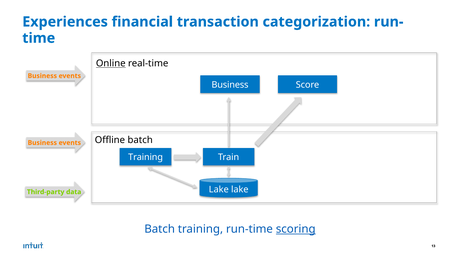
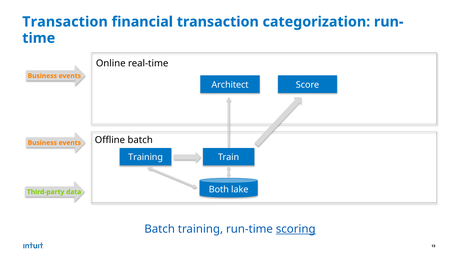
Experiences at (65, 22): Experiences -> Transaction
Online underline: present -> none
Business at (230, 85): Business -> Architect
Lake at (219, 190): Lake -> Both
